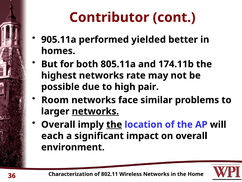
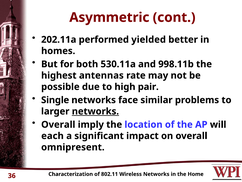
Contributor: Contributor -> Asymmetric
905.11a: 905.11a -> 202.11a
805.11a: 805.11a -> 530.11a
174.11b: 174.11b -> 998.11b
highest networks: networks -> antennas
Room: Room -> Single
the at (114, 124) underline: present -> none
environment: environment -> omnipresent
